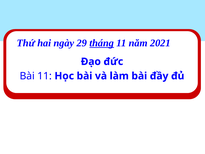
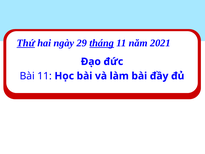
Thứ underline: none -> present
